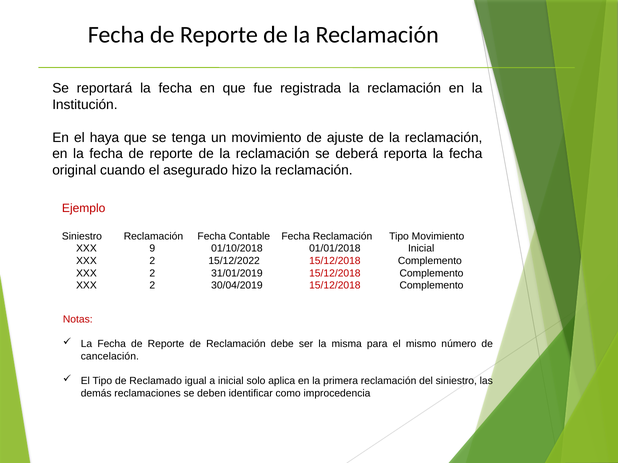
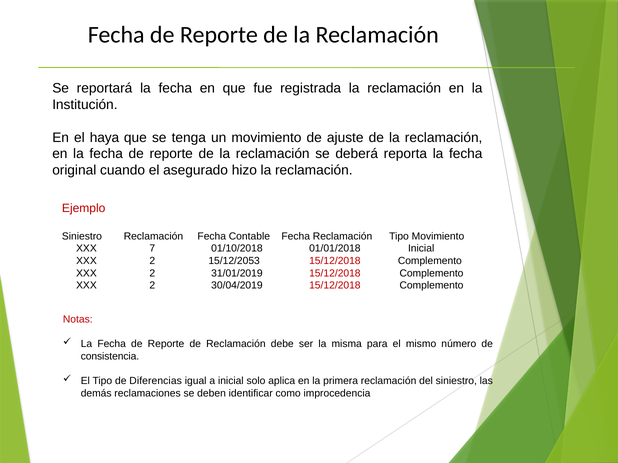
9: 9 -> 7
15/12/2022: 15/12/2022 -> 15/12/2053
cancelación: cancelación -> consistencia
Reclamado: Reclamado -> Diferencias
